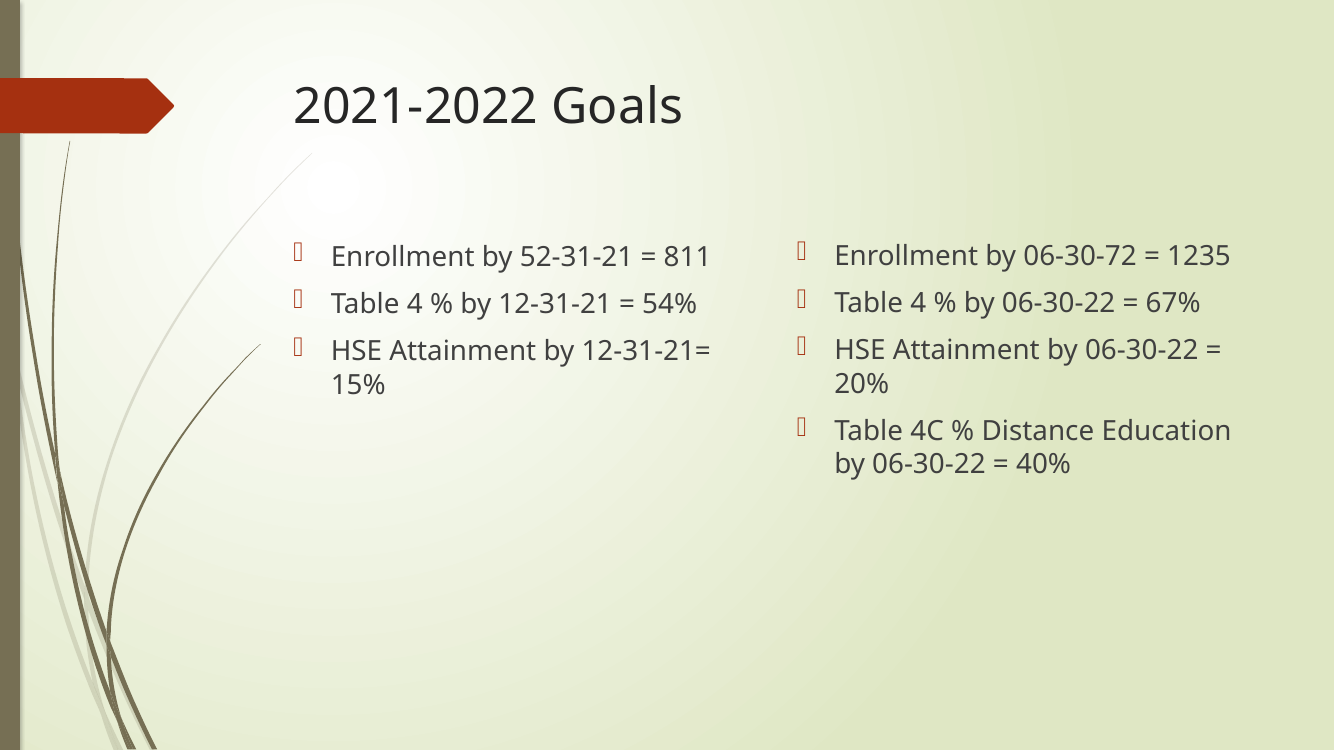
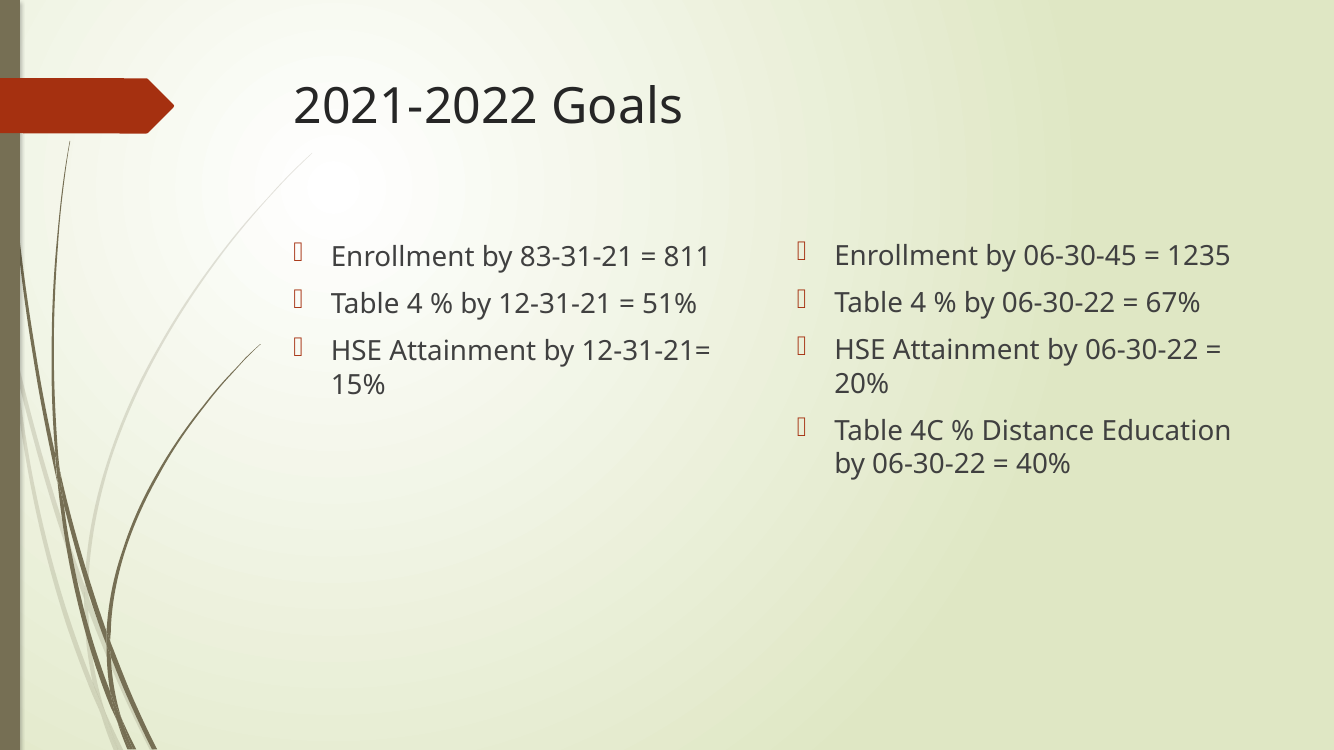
06-30-72: 06-30-72 -> 06-30-45
52-31-21: 52-31-21 -> 83-31-21
54%: 54% -> 51%
